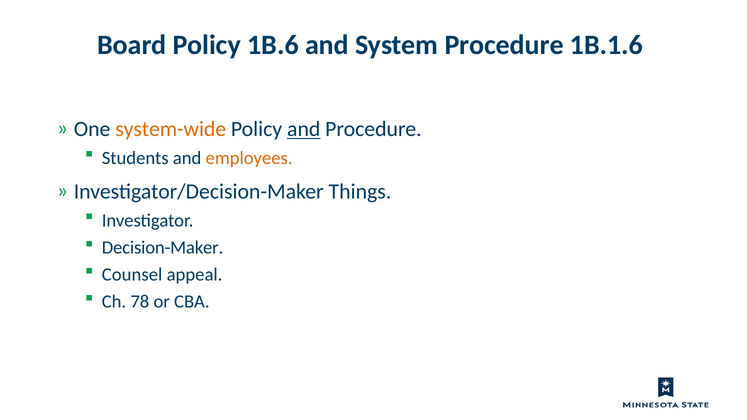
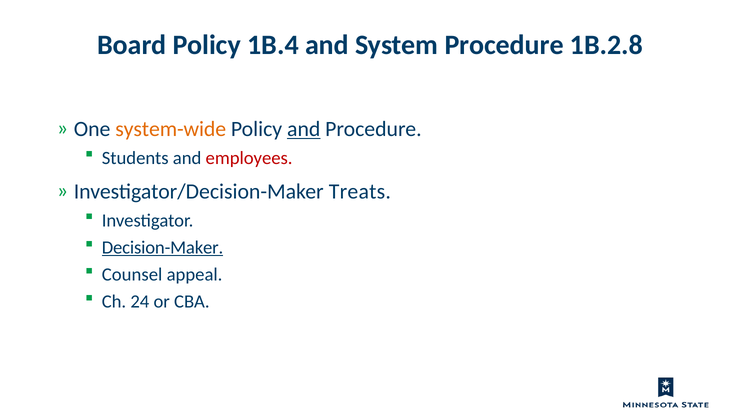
1B.6: 1B.6 -> 1B.4
1B.1.6: 1B.1.6 -> 1B.2.8
employees colour: orange -> red
Things: Things -> Treats
Decision-Maker underline: none -> present
78: 78 -> 24
